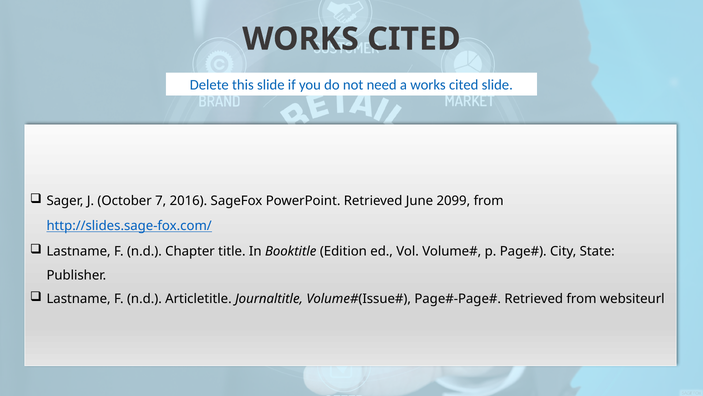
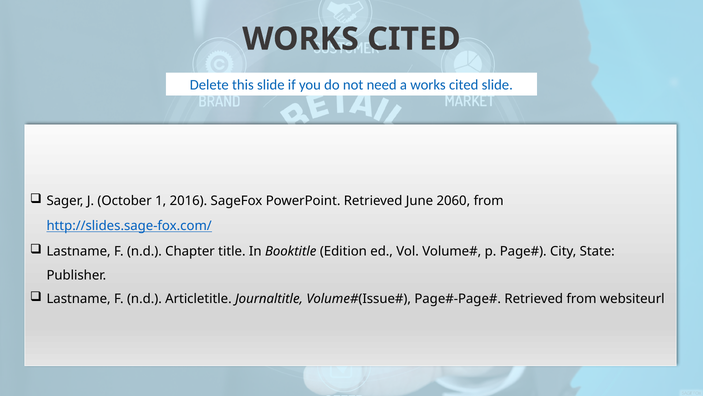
7: 7 -> 1
2099: 2099 -> 2060
